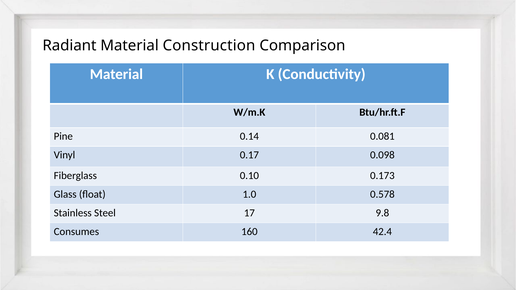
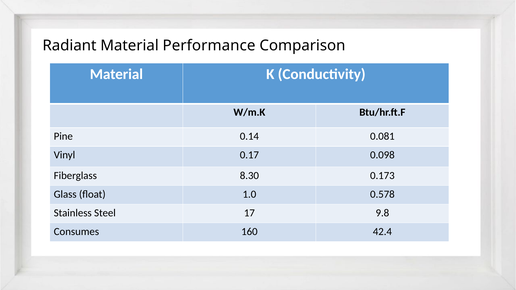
Construction: Construction -> Performance
0.10: 0.10 -> 8.30
